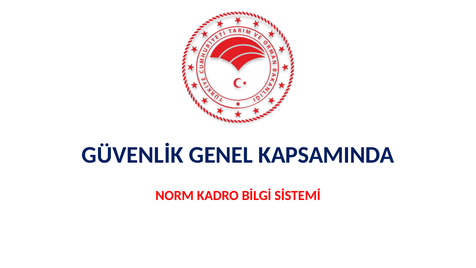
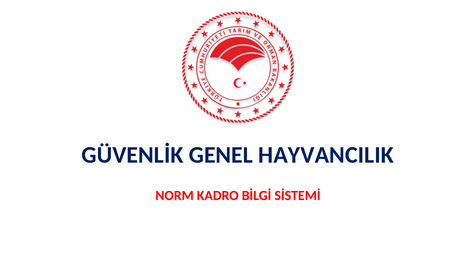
KAPSAMINDA: KAPSAMINDA -> HAYVANCILIK
